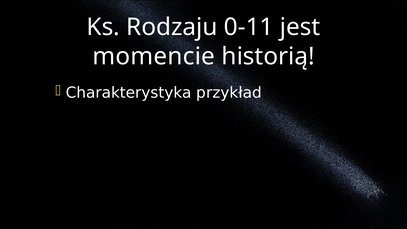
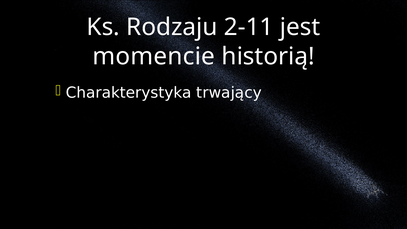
0-11: 0-11 -> 2-11
przykład: przykład -> trwający
